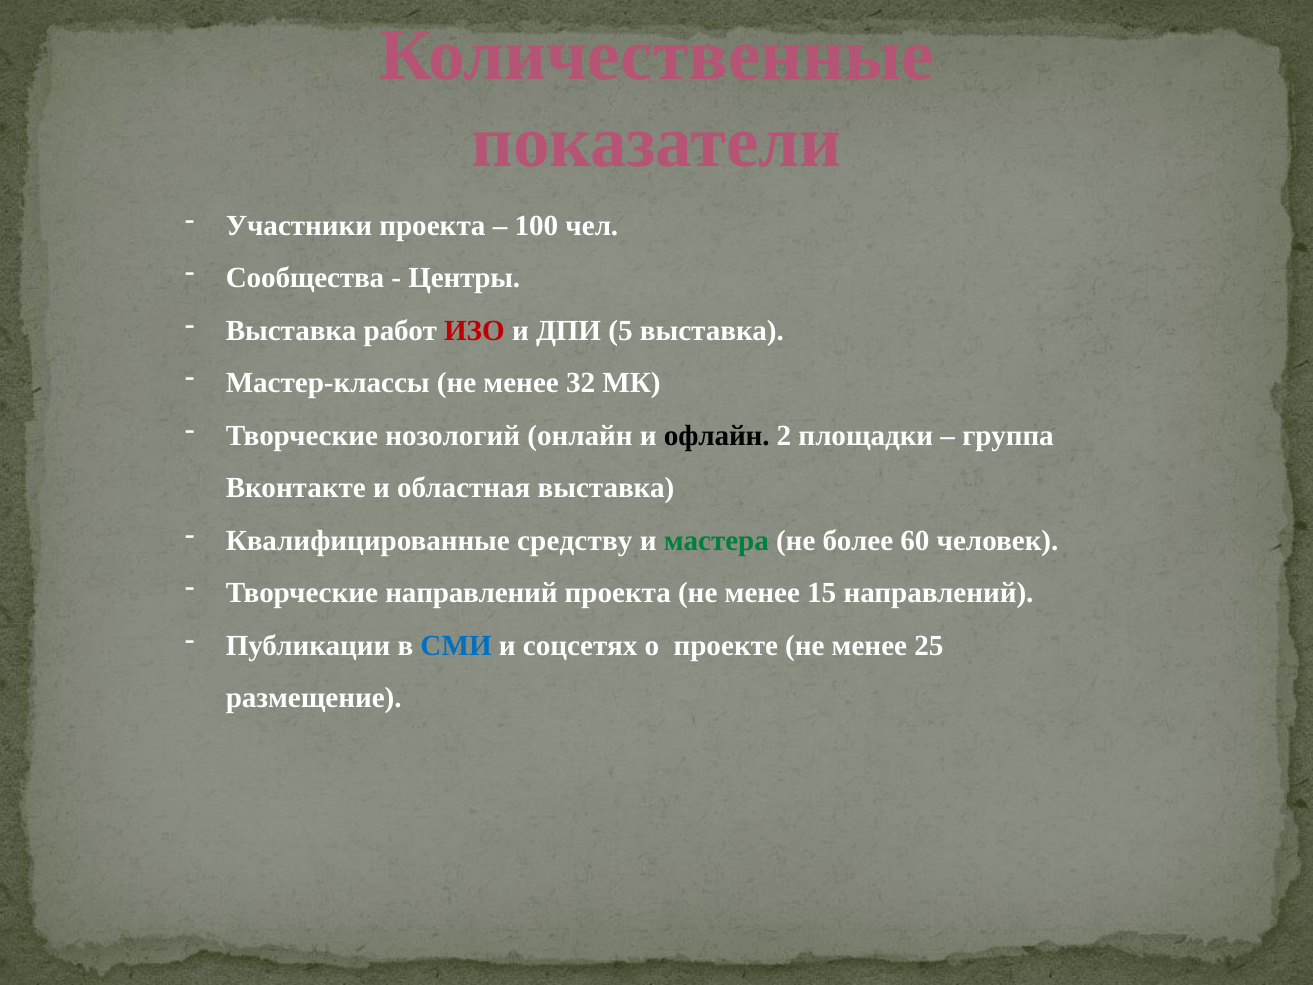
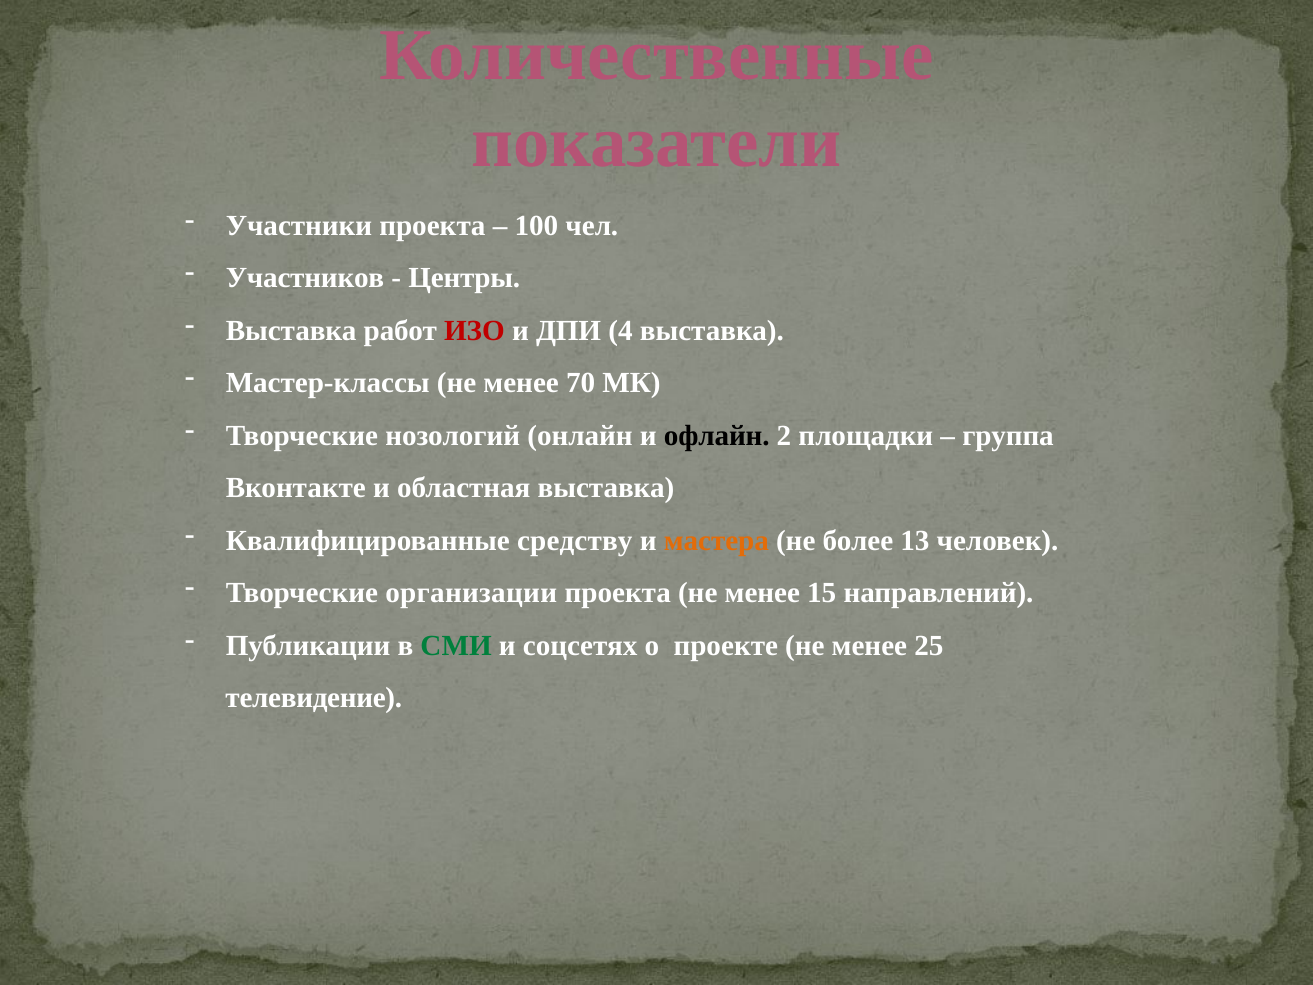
Сообщества: Сообщества -> Участников
5: 5 -> 4
32: 32 -> 70
мастера colour: green -> orange
60: 60 -> 13
Творческие направлений: направлений -> организации
СМИ colour: blue -> green
размещение: размещение -> телевидение
